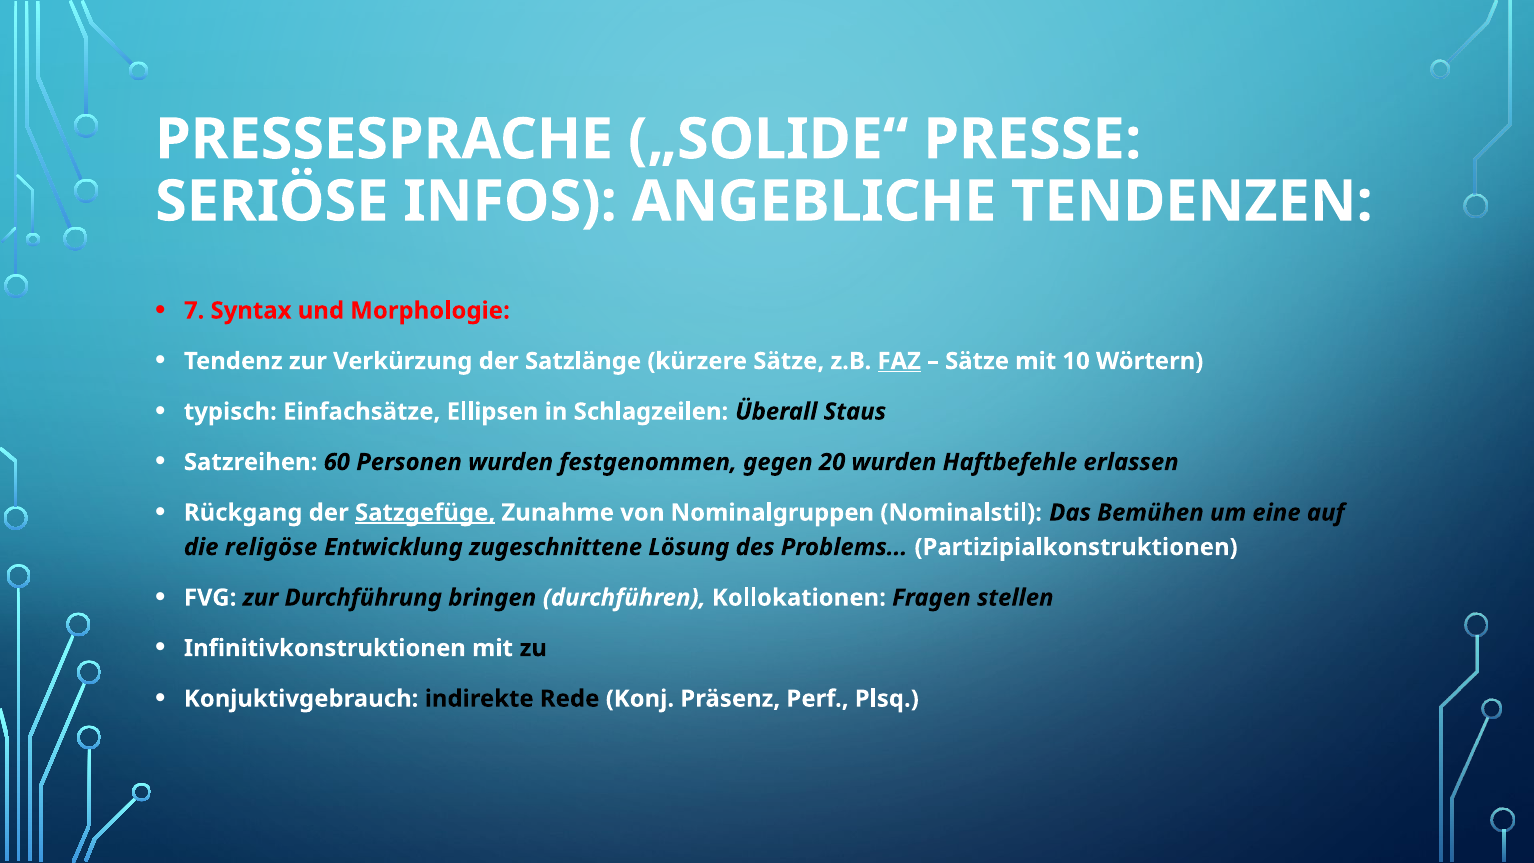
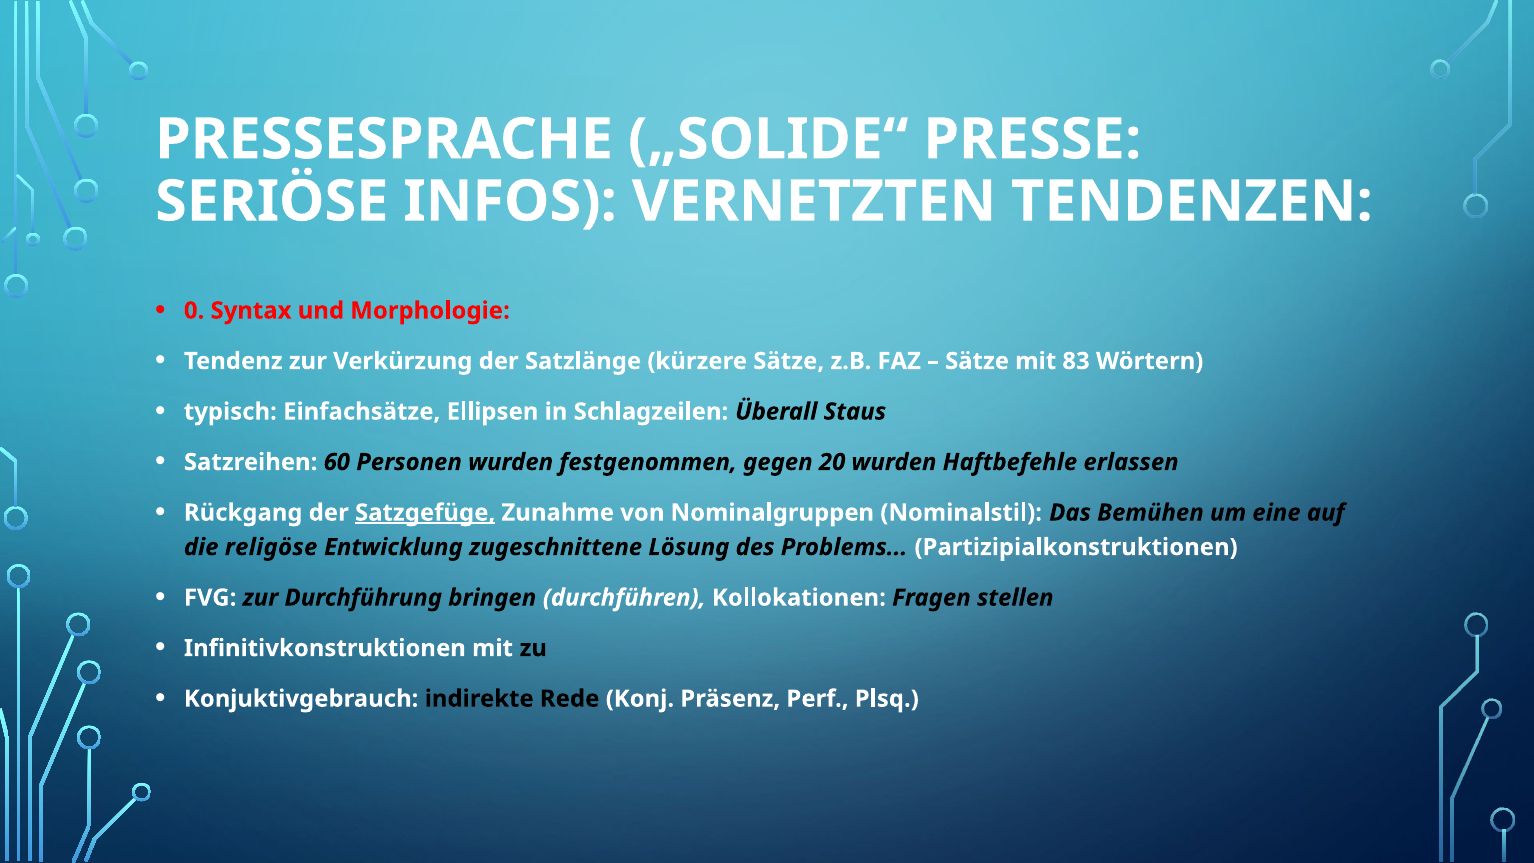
ANGEBLICHE: ANGEBLICHE -> VERNETZTEN
7: 7 -> 0
FAZ underline: present -> none
10: 10 -> 83
